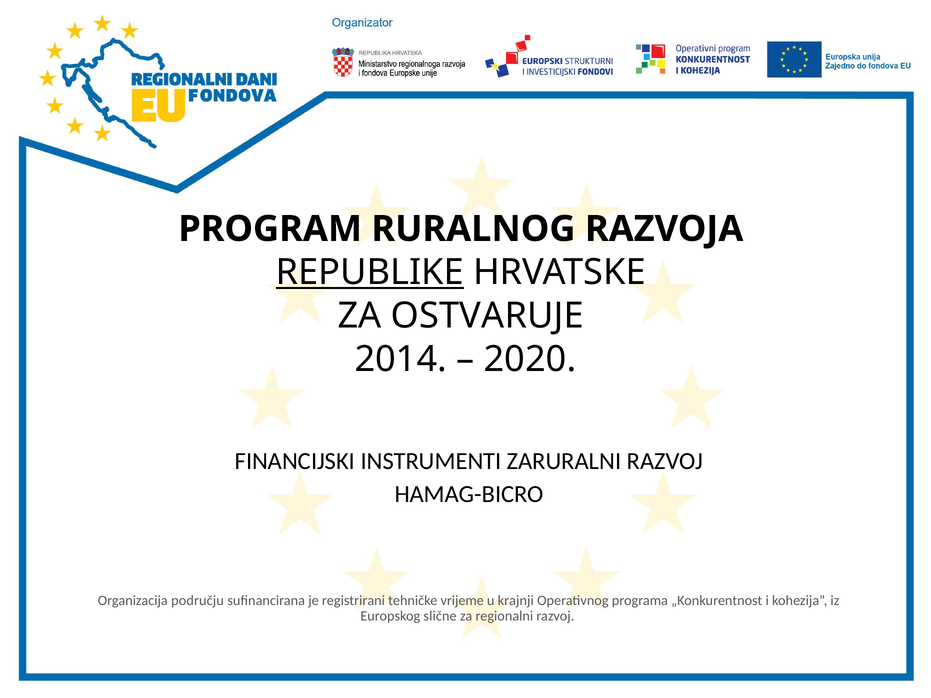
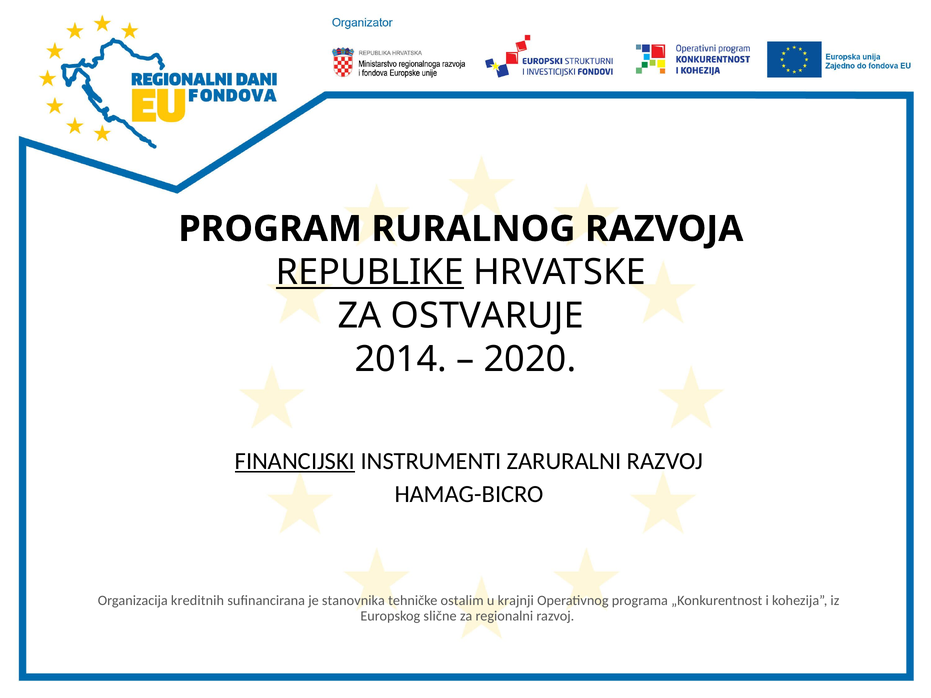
FINANCIJSKI underline: none -> present
području: području -> kreditnih
registrirani: registrirani -> stanovnika
vrijeme: vrijeme -> ostalim
